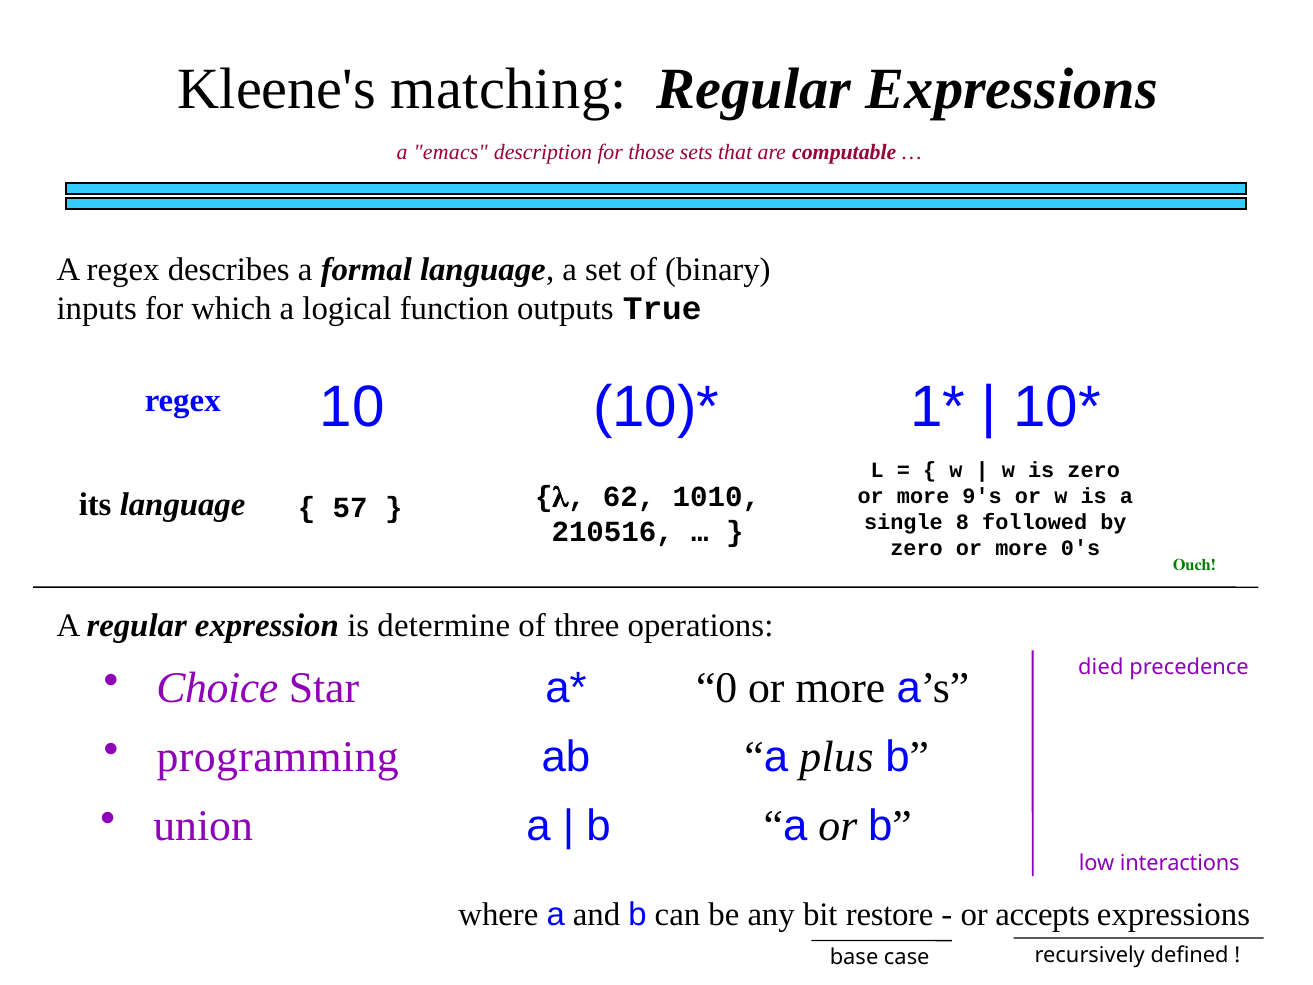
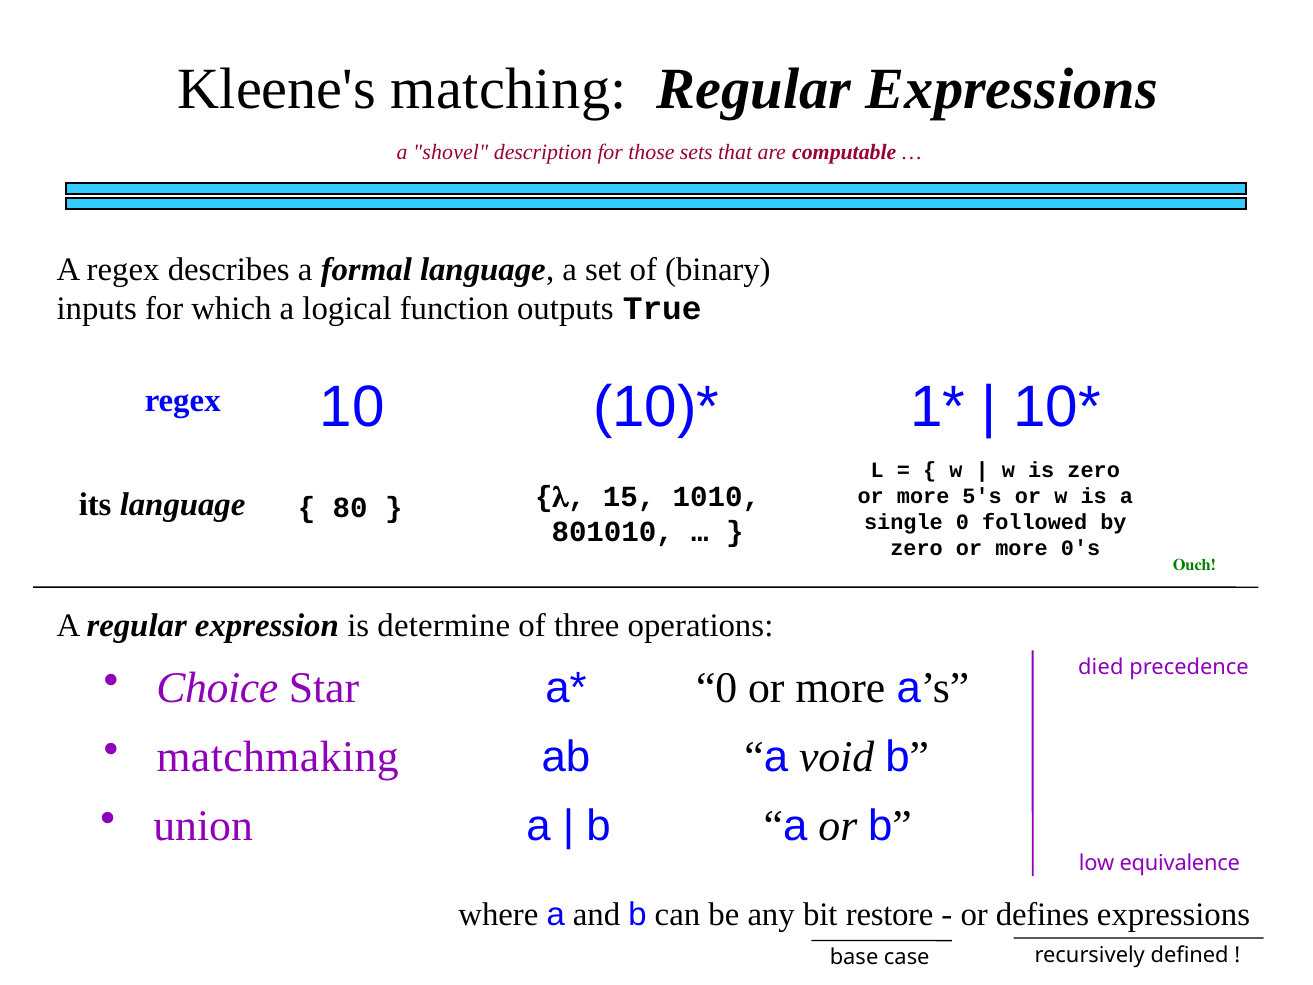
emacs: emacs -> shovel
9's: 9's -> 5's
57: 57 -> 80
62: 62 -> 15
single 8: 8 -> 0
210516: 210516 -> 801010
programming: programming -> matchmaking
plus: plus -> void
interactions: interactions -> equivalence
accepts: accepts -> defines
